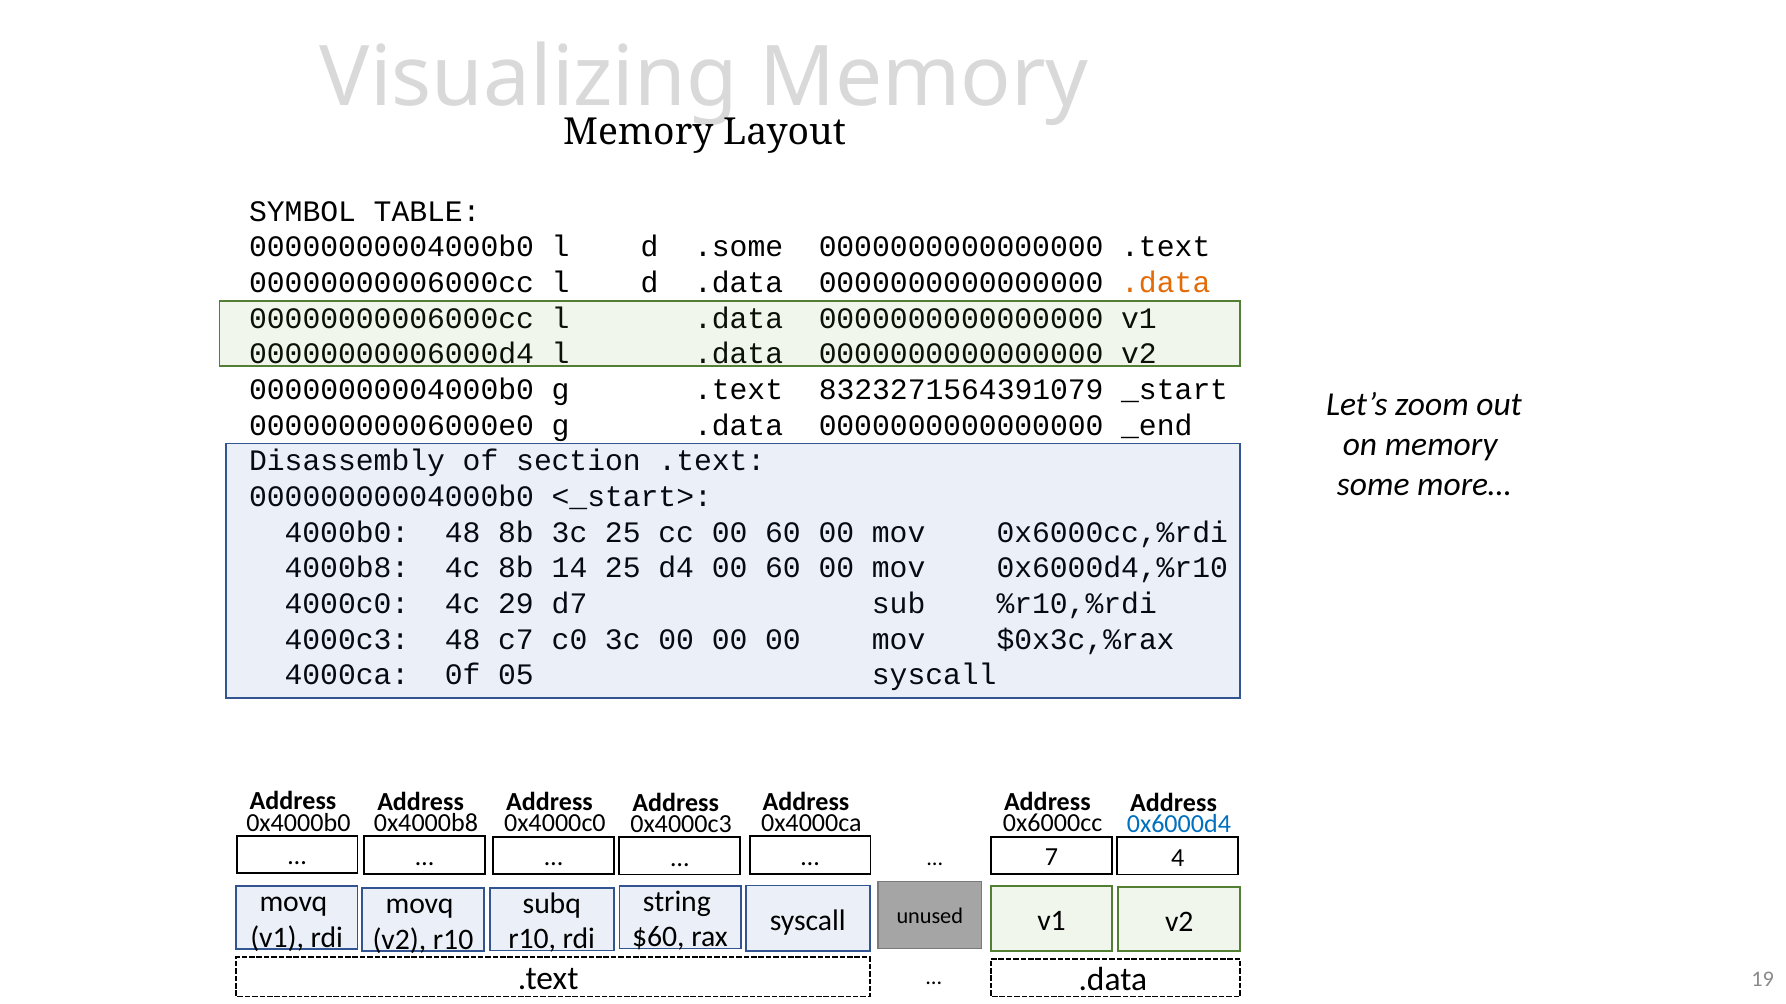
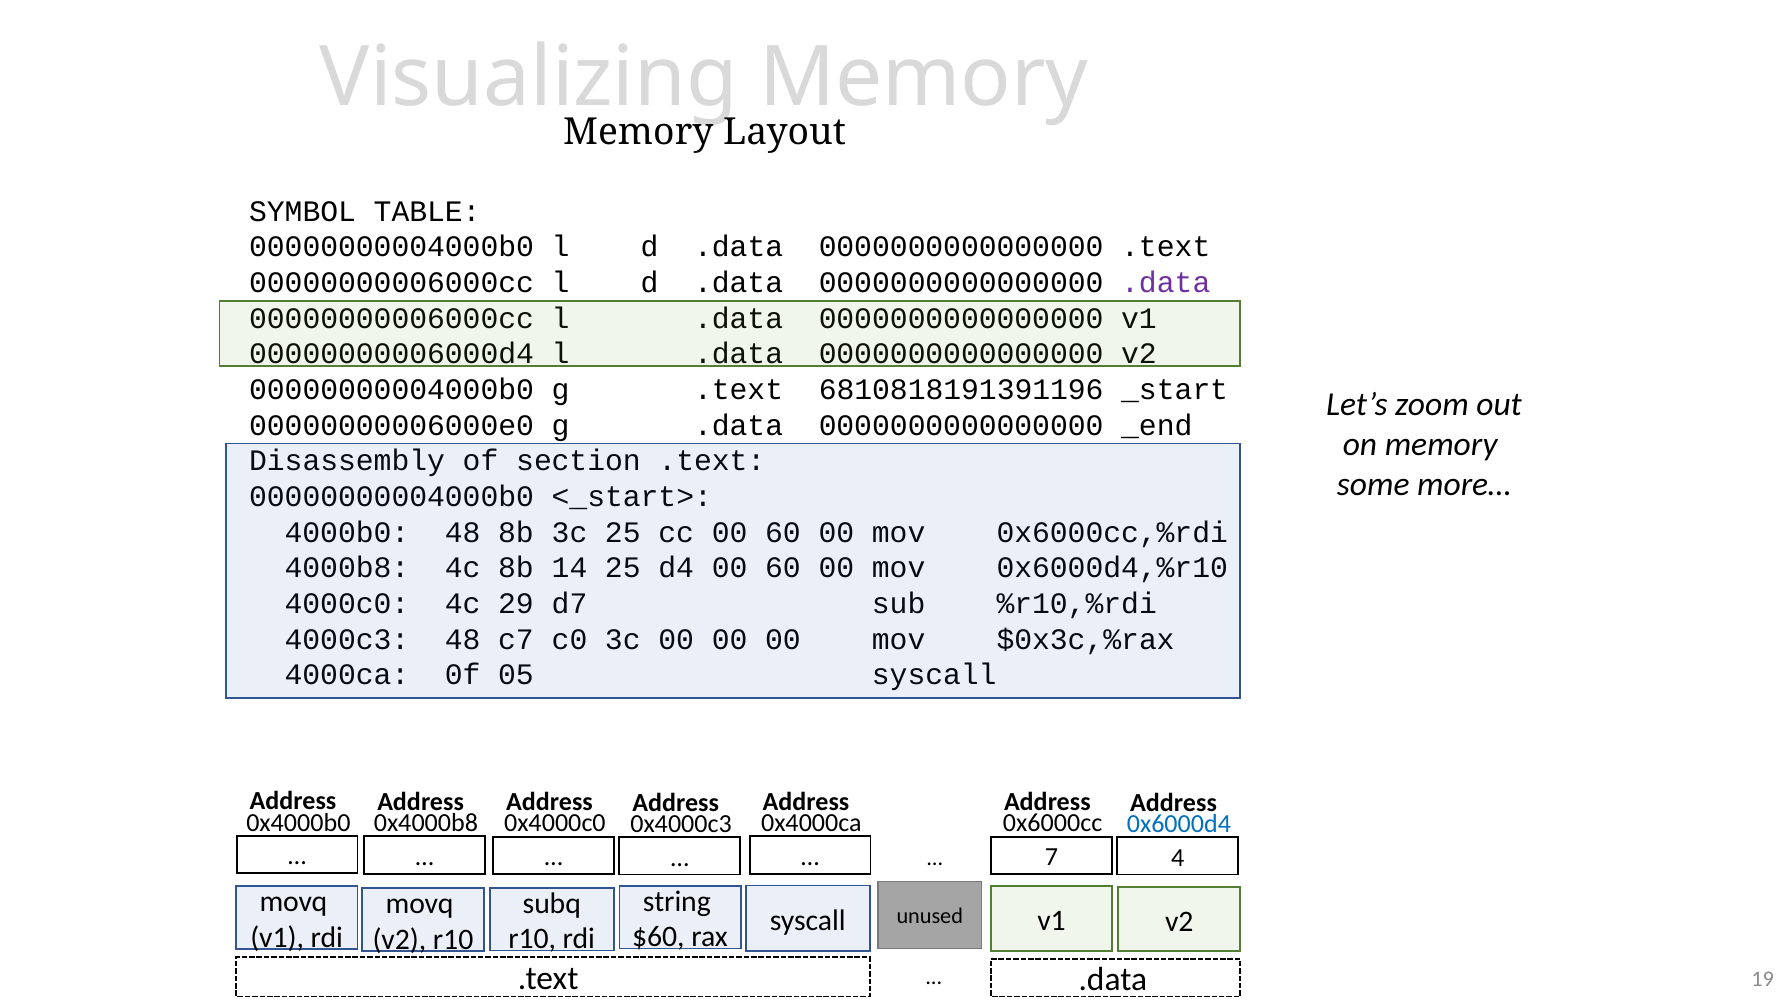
00000000004000b0 l d .some: .some -> .data
.data at (1166, 283) colour: orange -> purple
8323271564391079: 8323271564391079 -> 6810818191391196
